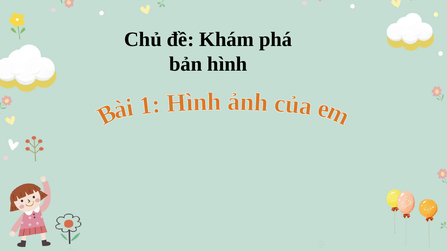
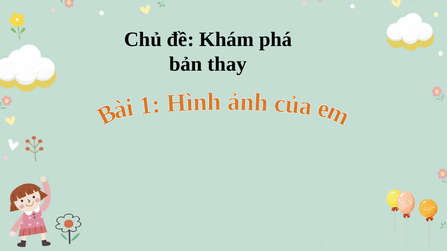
hình: hình -> thay
